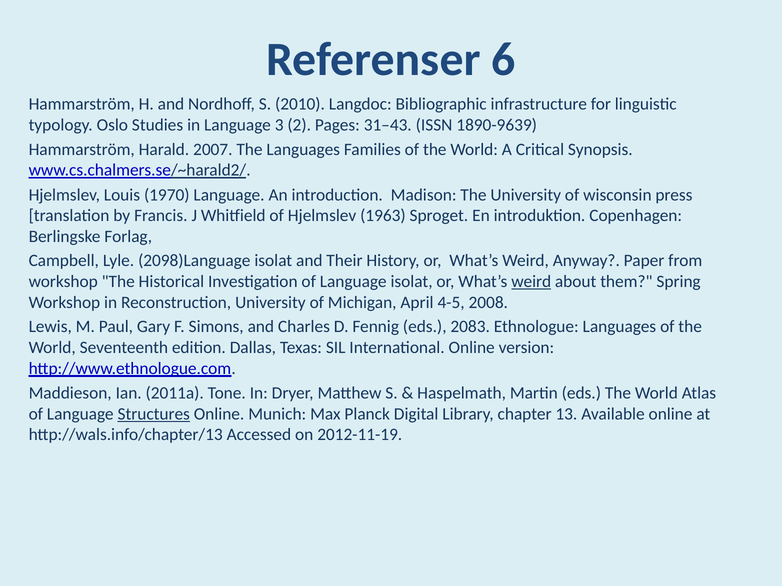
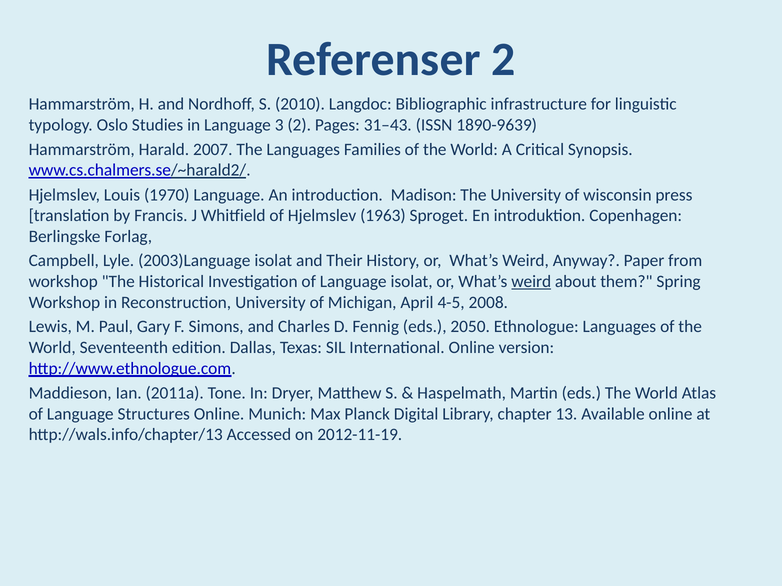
Referenser 6: 6 -> 2
2098)Language: 2098)Language -> 2003)Language
2083: 2083 -> 2050
Structures underline: present -> none
